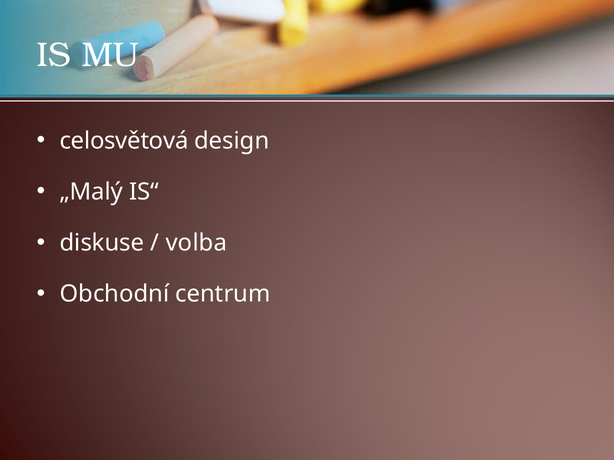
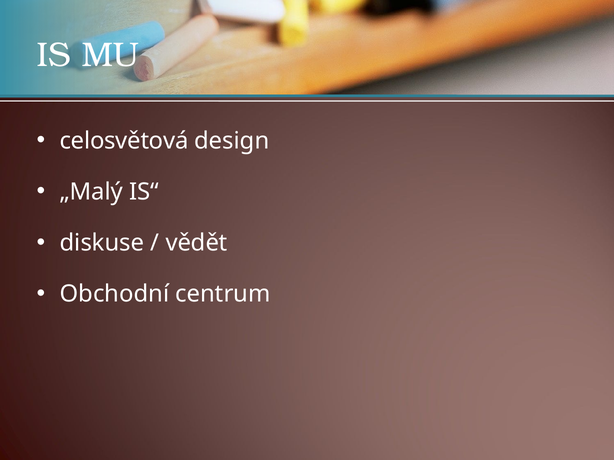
volba: volba -> vědět
